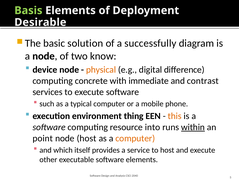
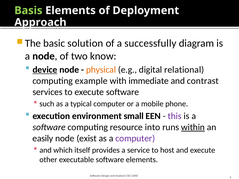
Desirable: Desirable -> Approach
device underline: none -> present
difference: difference -> relational
concrete: concrete -> example
thing: thing -> small
this colour: orange -> purple
point: point -> easily
node host: host -> exist
computer at (135, 139) colour: orange -> purple
